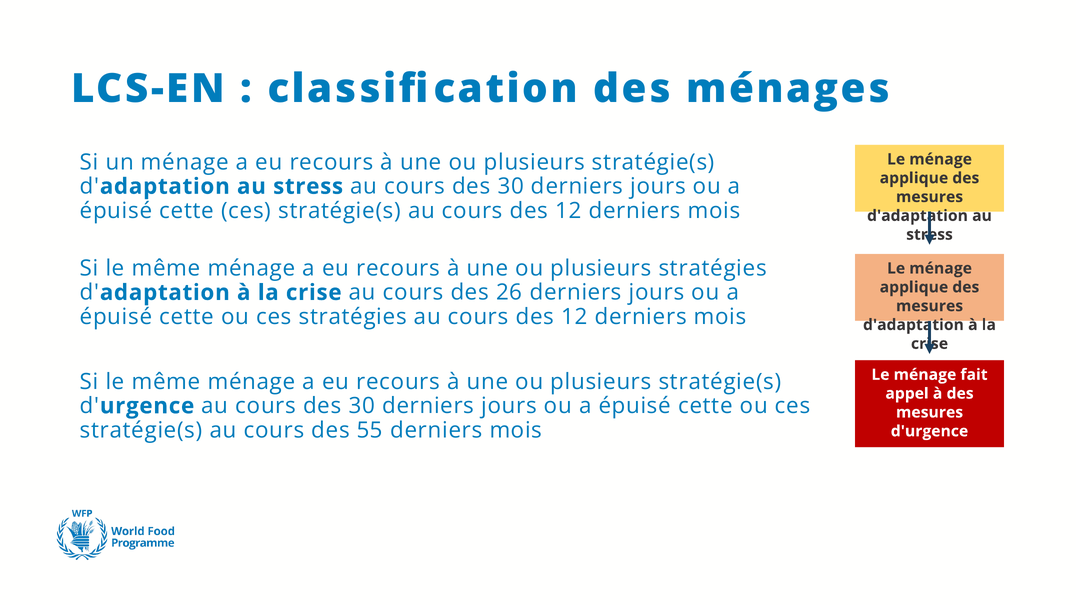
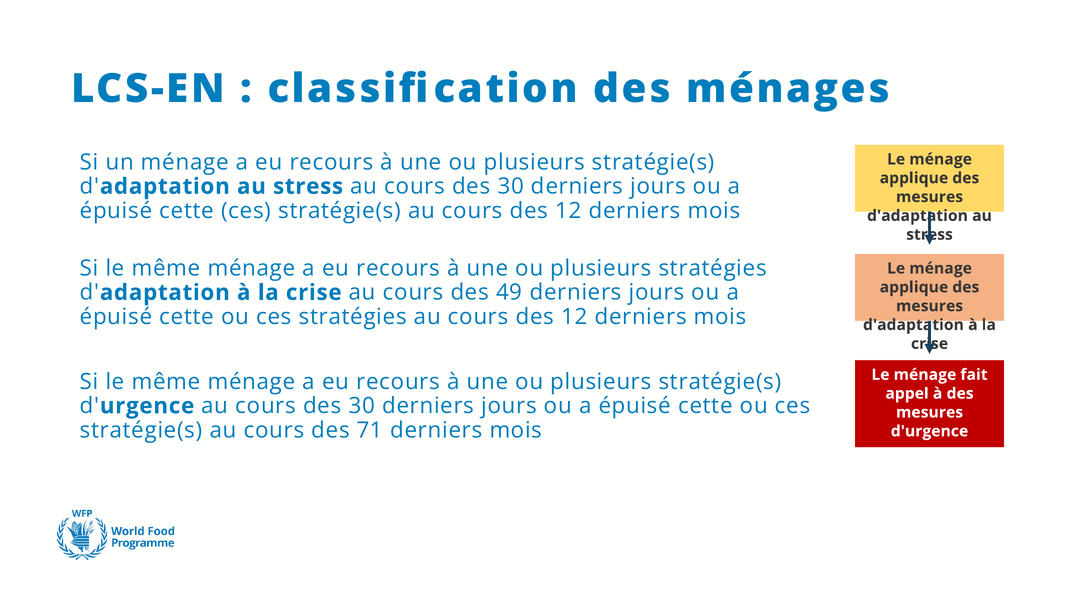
26: 26 -> 49
55: 55 -> 71
